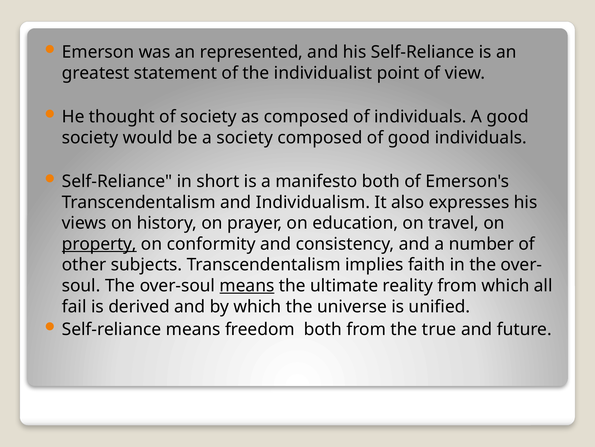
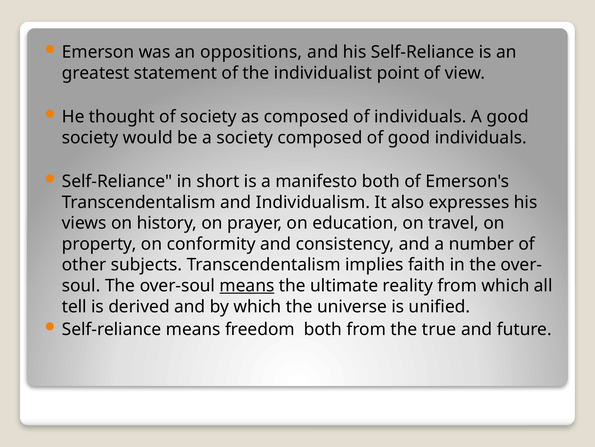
represented: represented -> oppositions
property underline: present -> none
fail: fail -> tell
